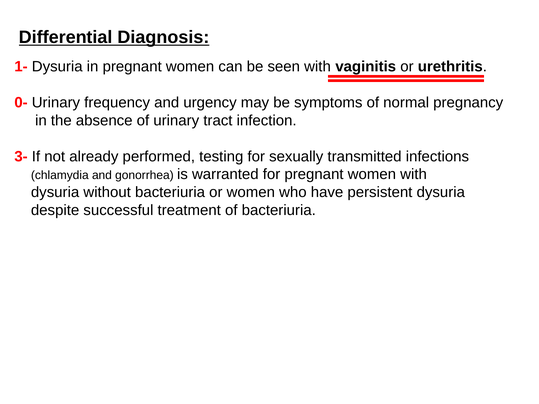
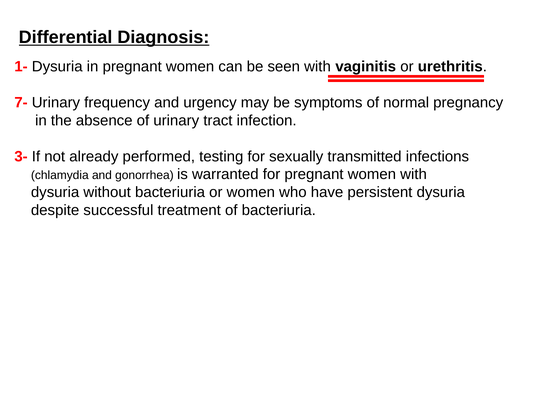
0-: 0- -> 7-
